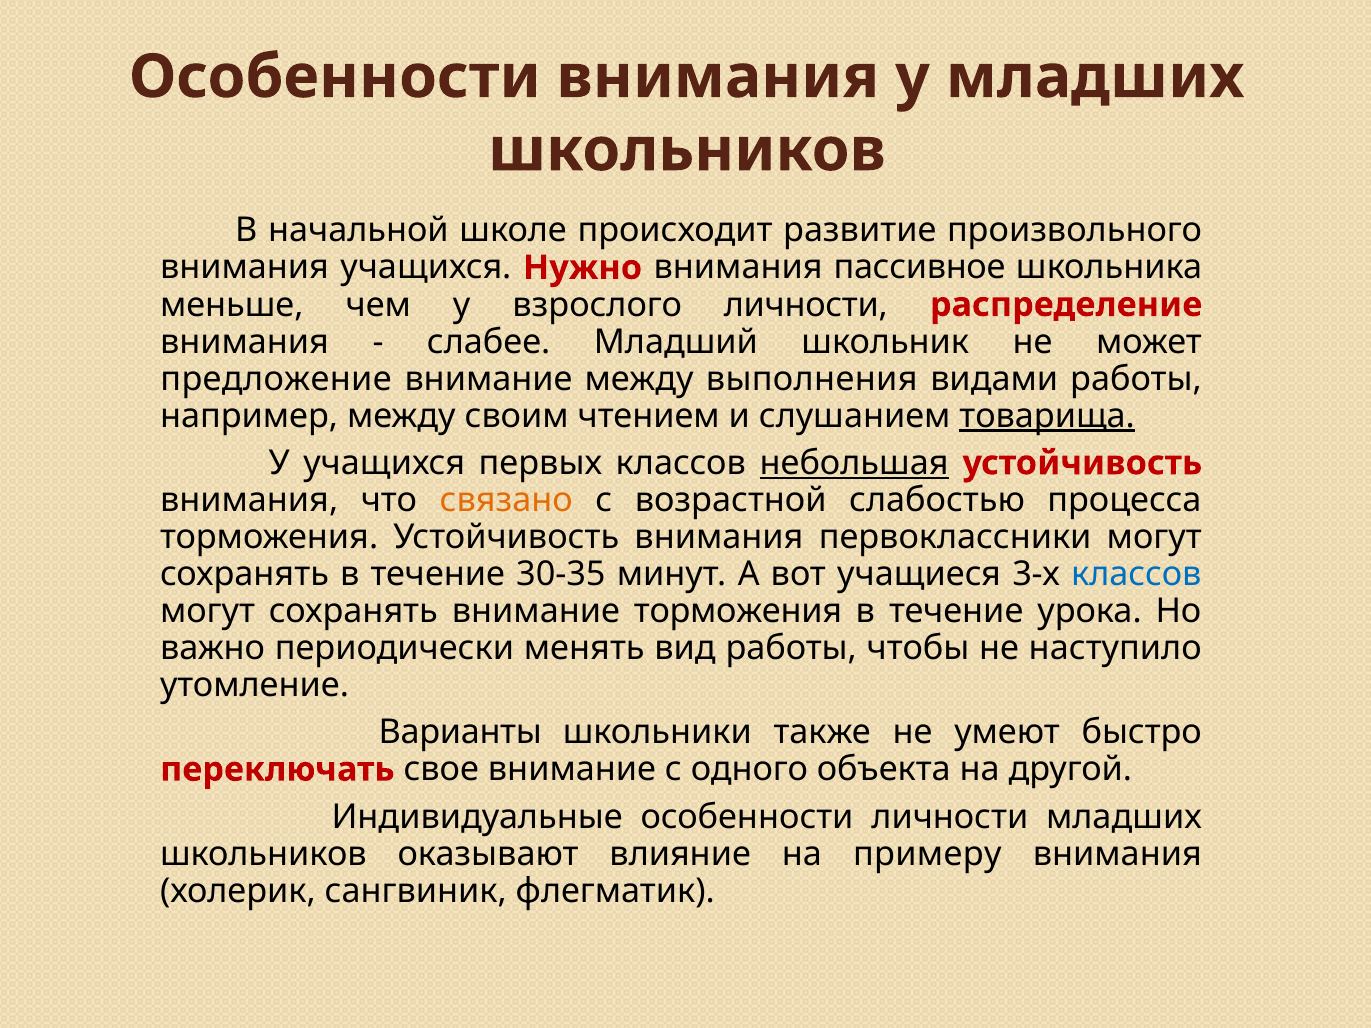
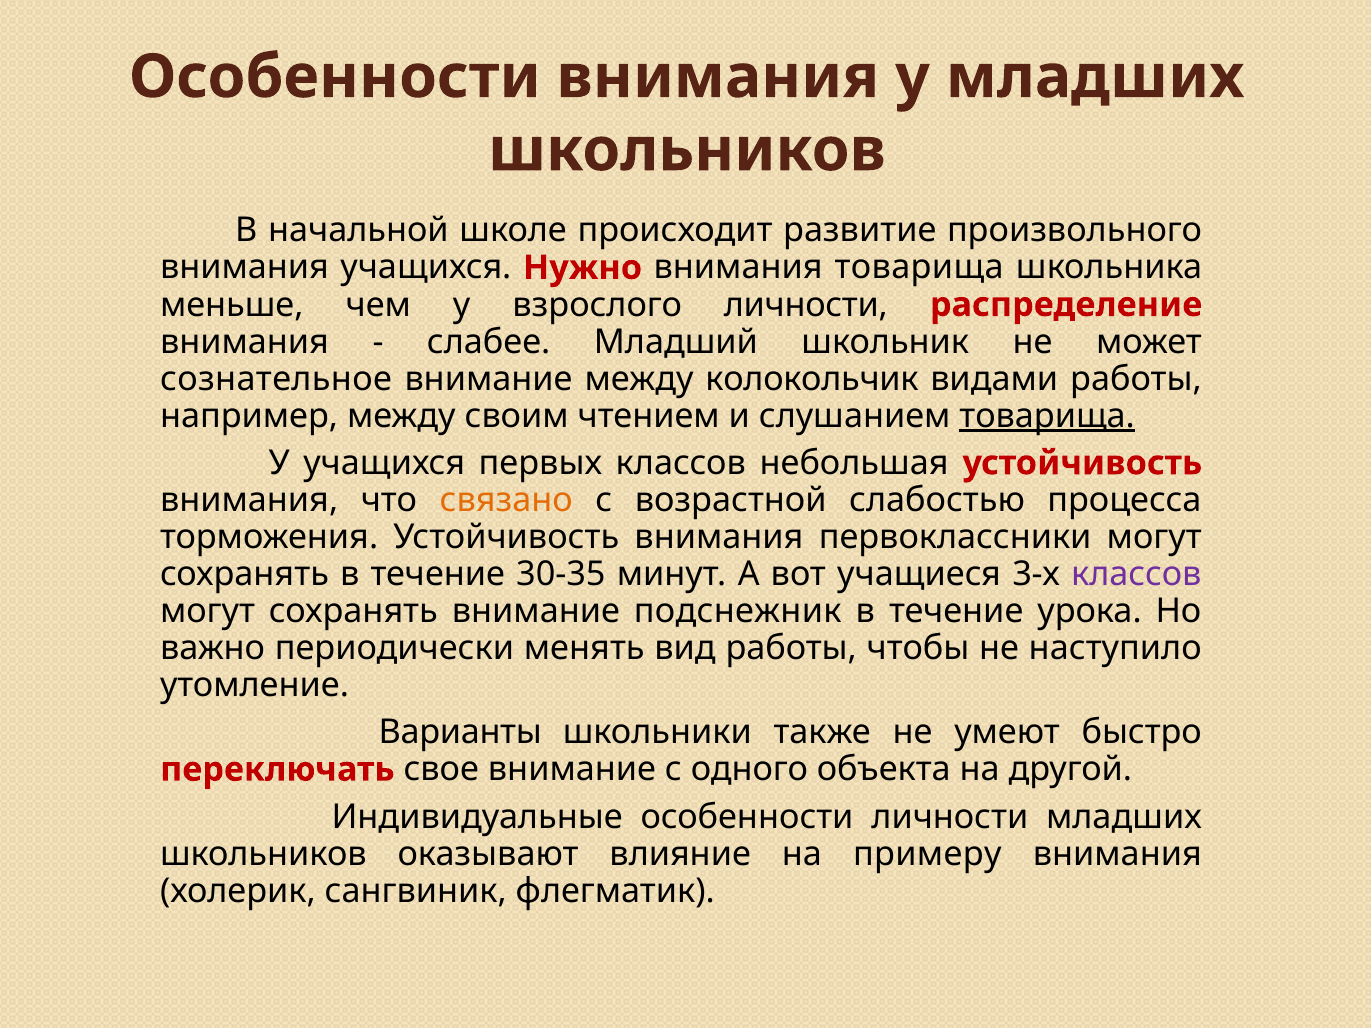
внимания пассивное: пассивное -> товарища
предложение: предложение -> сознательное
выполнения: выполнения -> колокольчик
небольшая underline: present -> none
классов at (1136, 574) colour: blue -> purple
внимание торможения: торможения -> подснежник
